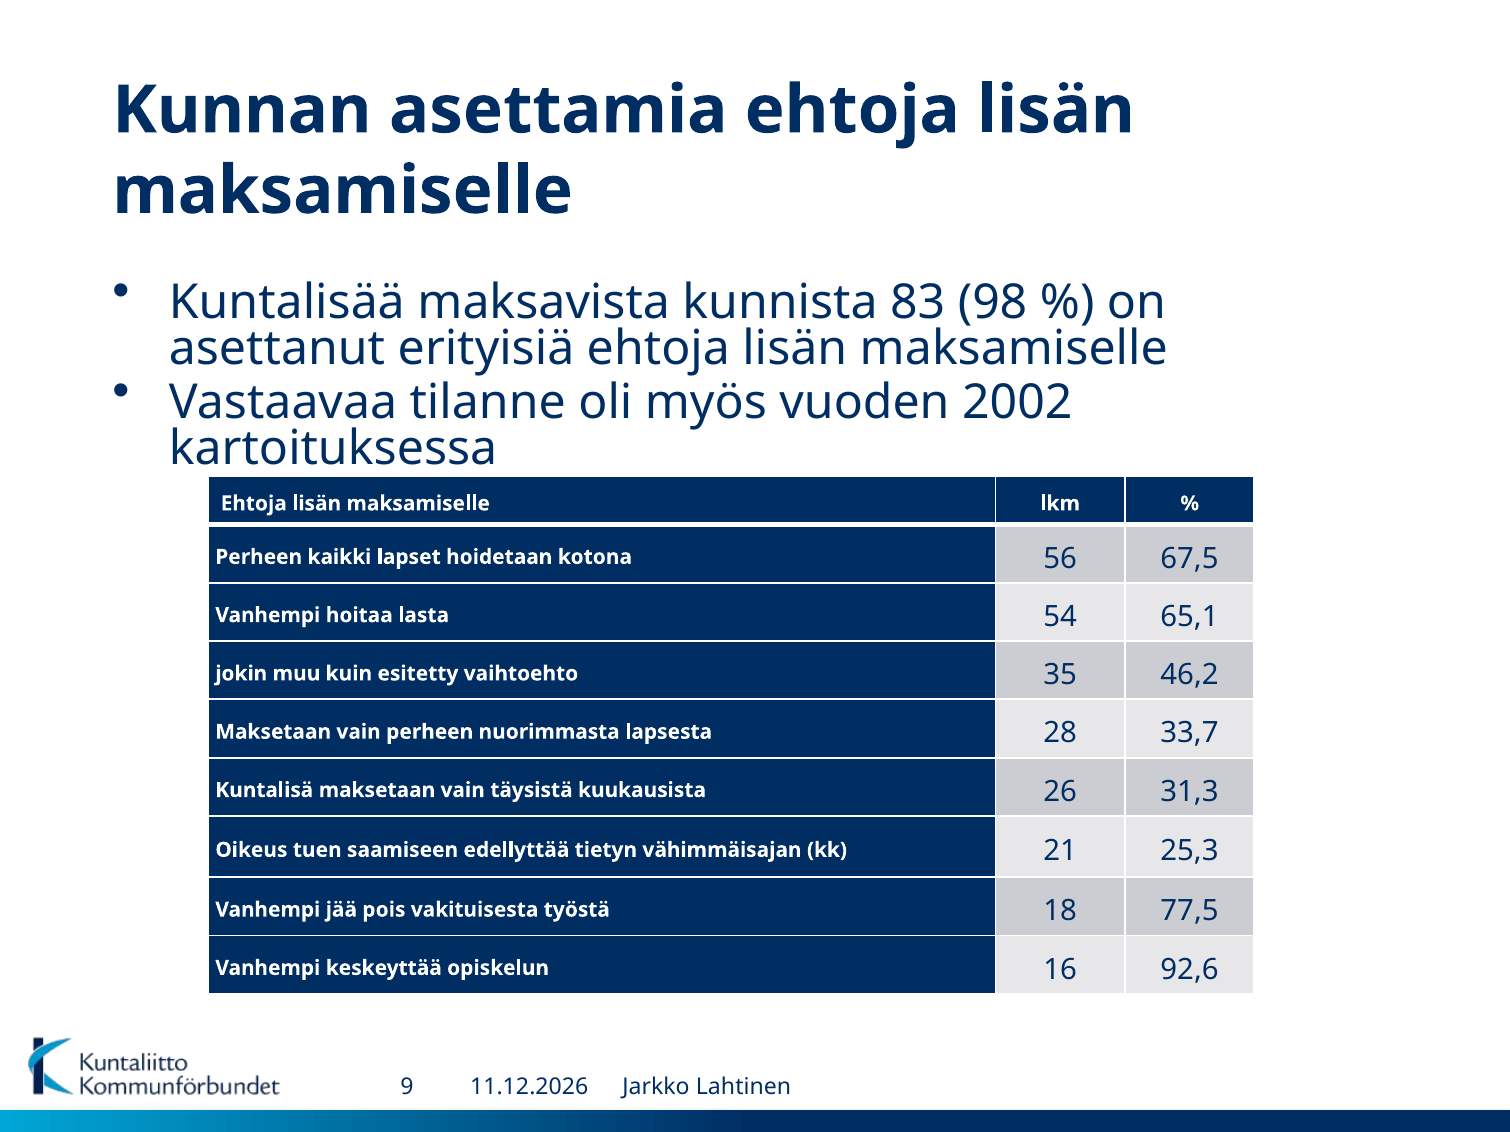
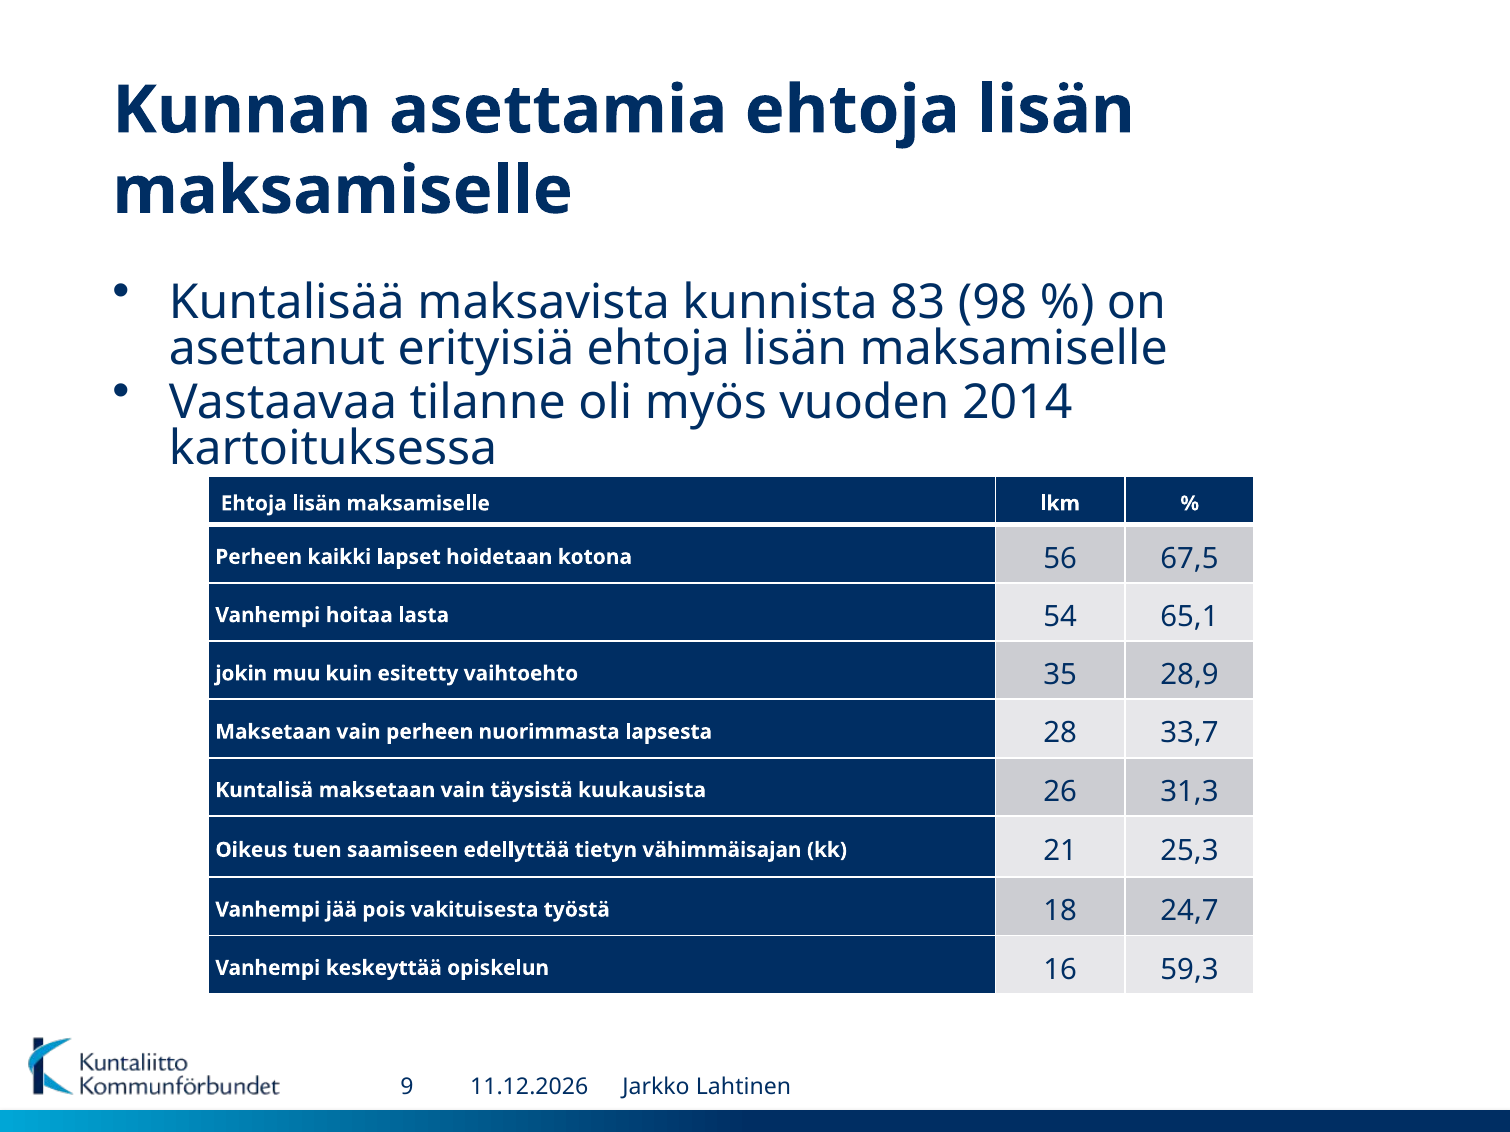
2002: 2002 -> 2014
46,2: 46,2 -> 28,9
77,5: 77,5 -> 24,7
92,6: 92,6 -> 59,3
